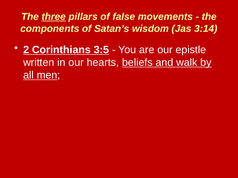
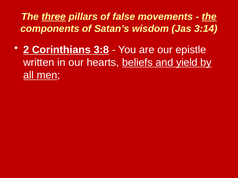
the at (209, 17) underline: none -> present
3:5: 3:5 -> 3:8
walk: walk -> yield
